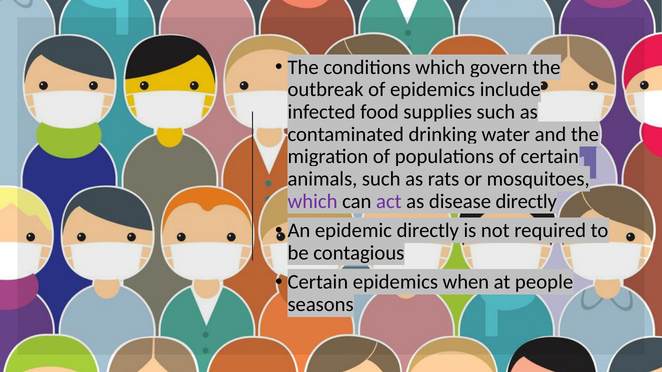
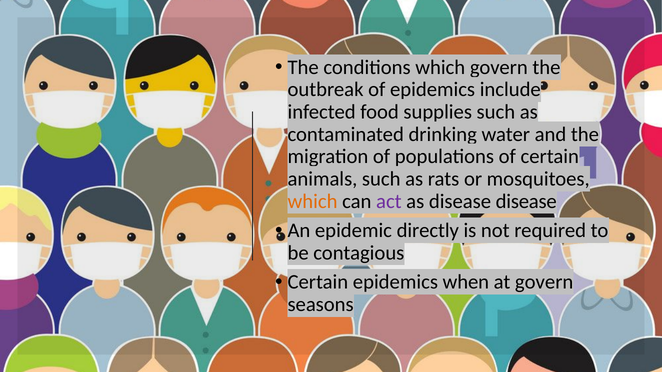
which at (313, 201) colour: purple -> orange
disease directly: directly -> disease
at people: people -> govern
